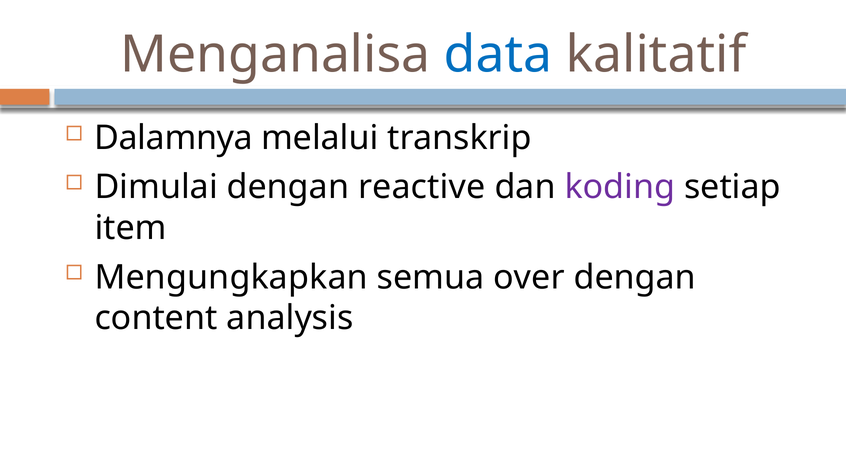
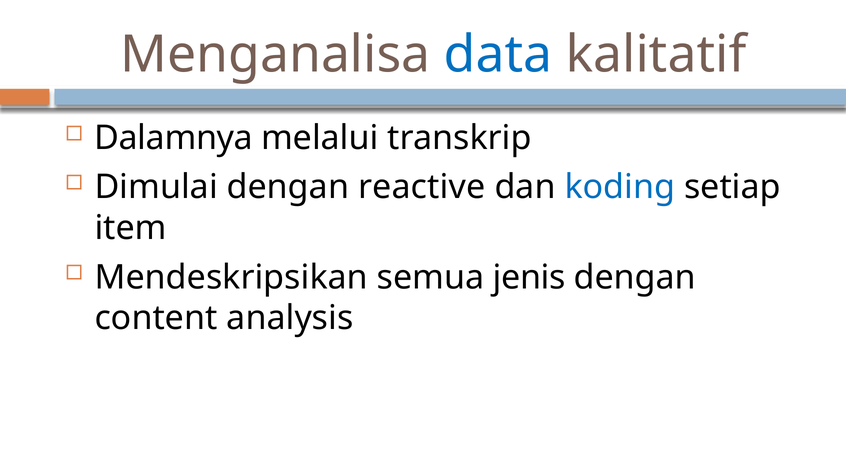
koding colour: purple -> blue
Mengungkapkan: Mengungkapkan -> Mendeskripsikan
over: over -> jenis
